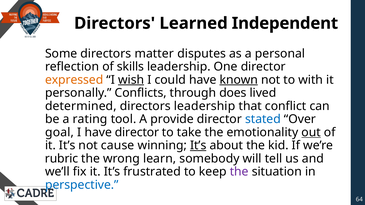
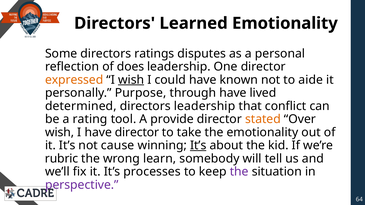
Learned Independent: Independent -> Emotionality
matter: matter -> ratings
skills: skills -> does
known underline: present -> none
with: with -> aide
Conflicts: Conflicts -> Purpose
through does: does -> have
stated colour: blue -> orange
goal at (60, 132): goal -> wish
out underline: present -> none
frustrated: frustrated -> processes
perspective colour: blue -> purple
